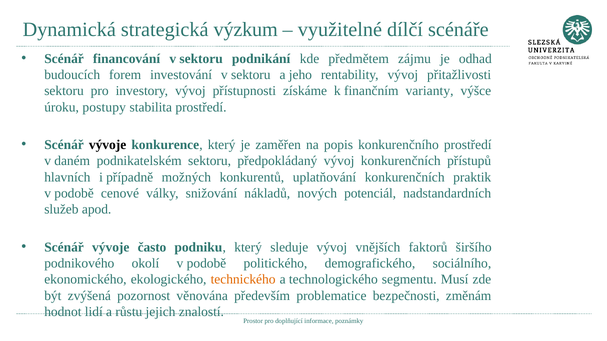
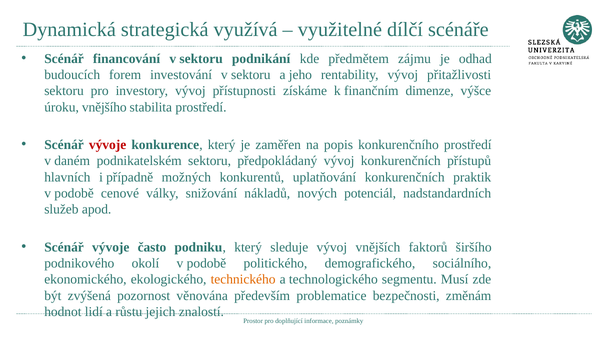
výzkum: výzkum -> využívá
varianty: varianty -> dimenze
postupy: postupy -> vnějšího
vývoje at (108, 145) colour: black -> red
